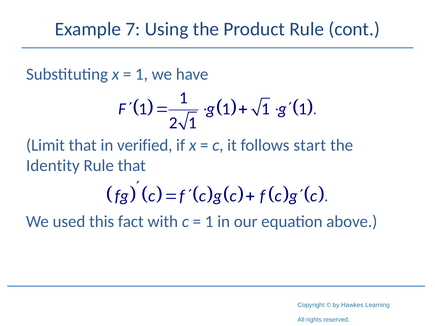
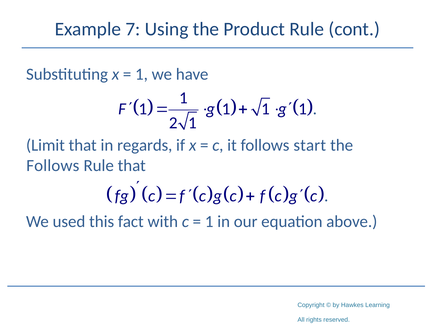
verified: verified -> regards
Identity at (53, 166): Identity -> Follows
